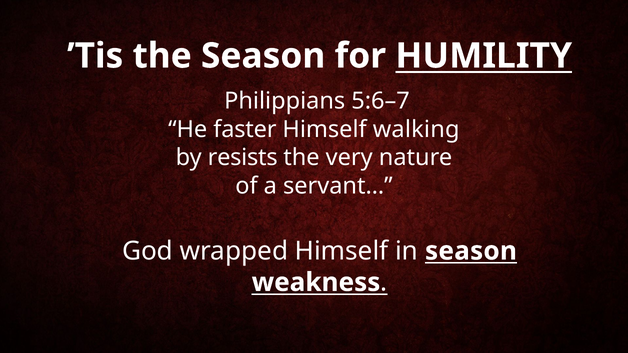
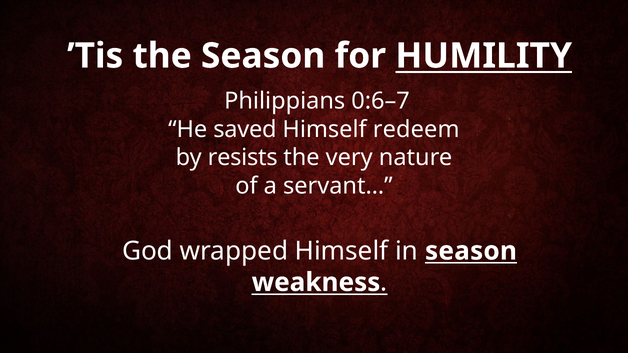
5:6–7: 5:6–7 -> 0:6–7
faster: faster -> saved
walking: walking -> redeem
